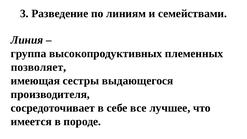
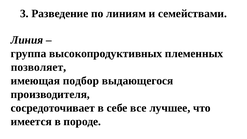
сестры: сестры -> подбор
